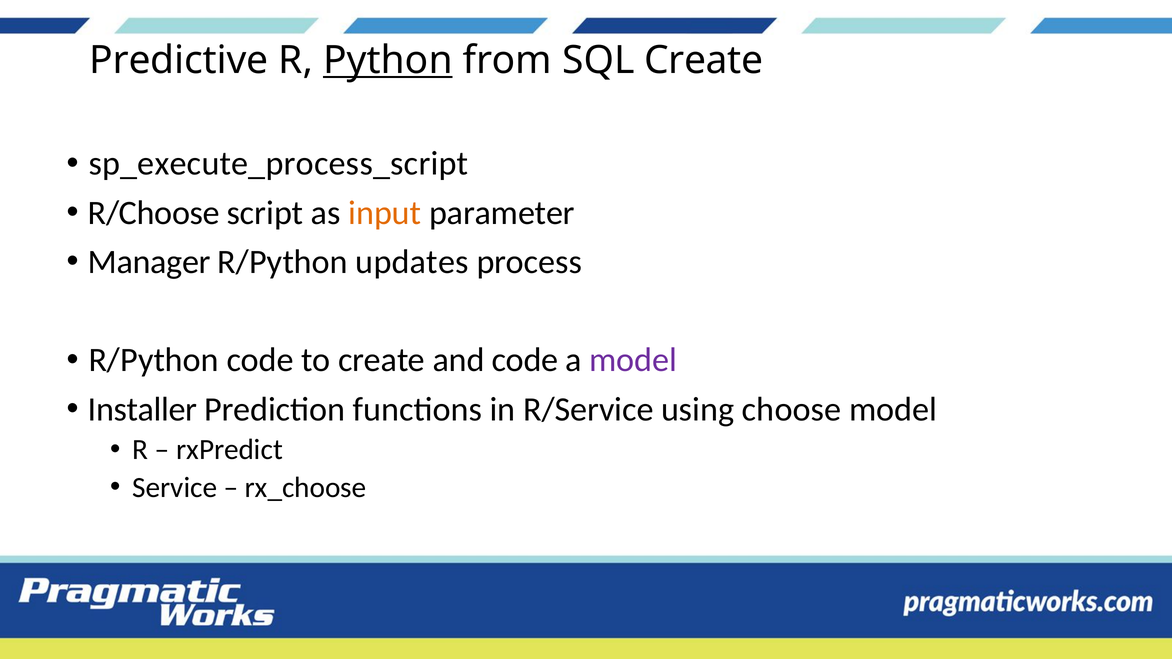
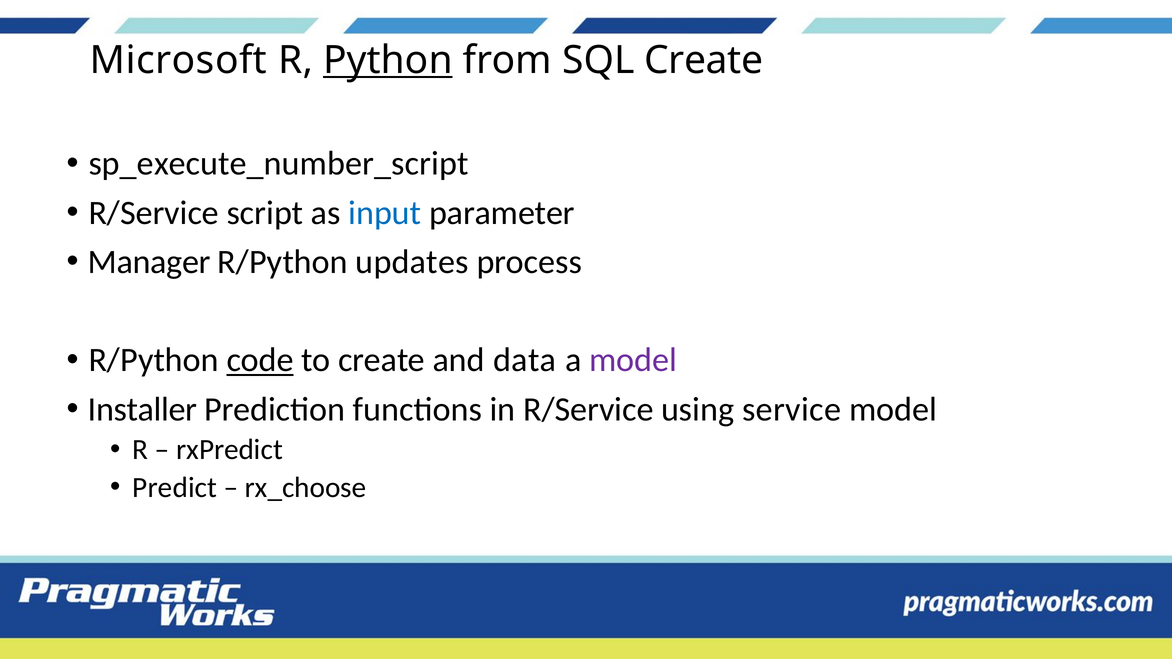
Predictive: Predictive -> Microsoft
sp_execute_process_script: sp_execute_process_script -> sp_execute_number_script
R/Choose at (154, 213): R/Choose -> R/Service
input colour: orange -> blue
code at (260, 360) underline: none -> present
and code: code -> data
choose: choose -> service
Service: Service -> Predict
